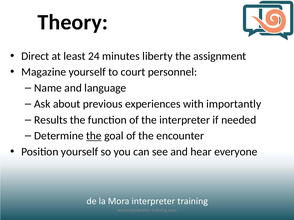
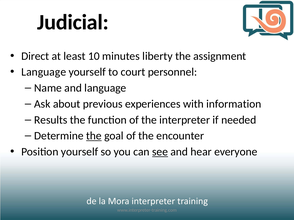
Theory: Theory -> Judicial
24: 24 -> 10
Magazine at (44, 72): Magazine -> Language
importantly: importantly -> information
see underline: none -> present
